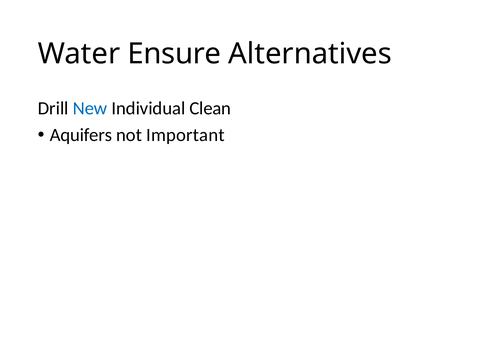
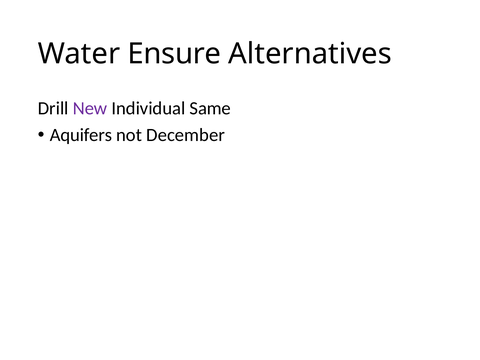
New colour: blue -> purple
Clean: Clean -> Same
Important: Important -> December
